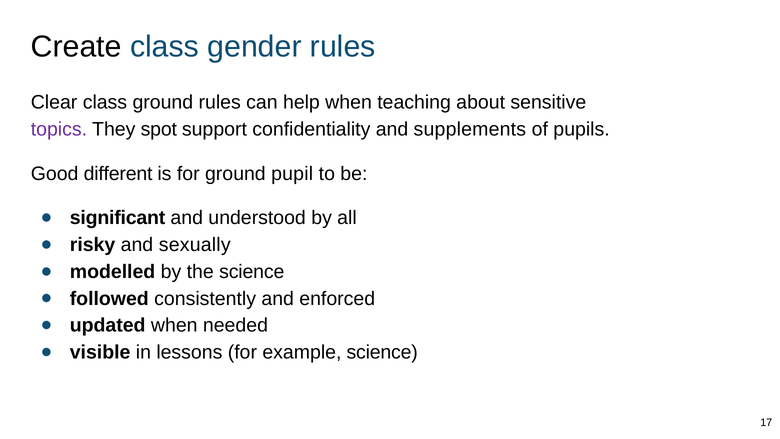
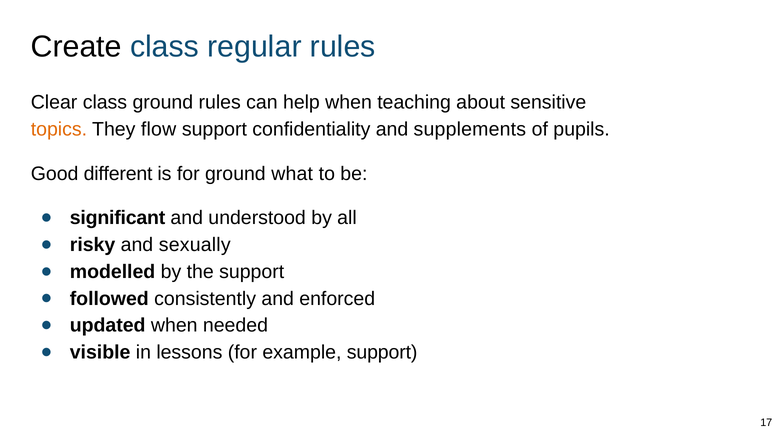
gender: gender -> regular
topics colour: purple -> orange
spot: spot -> flow
pupil: pupil -> what
the science: science -> support
example science: science -> support
